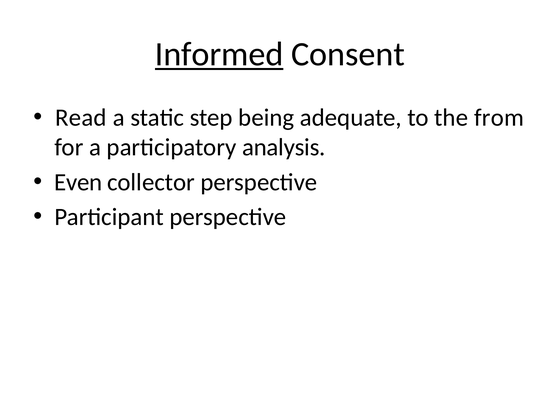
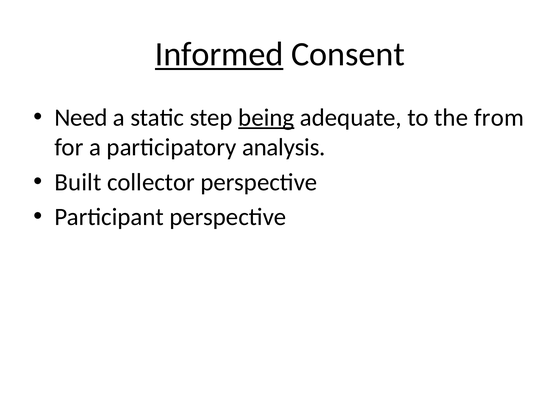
Read: Read -> Need
being underline: none -> present
Even: Even -> Built
